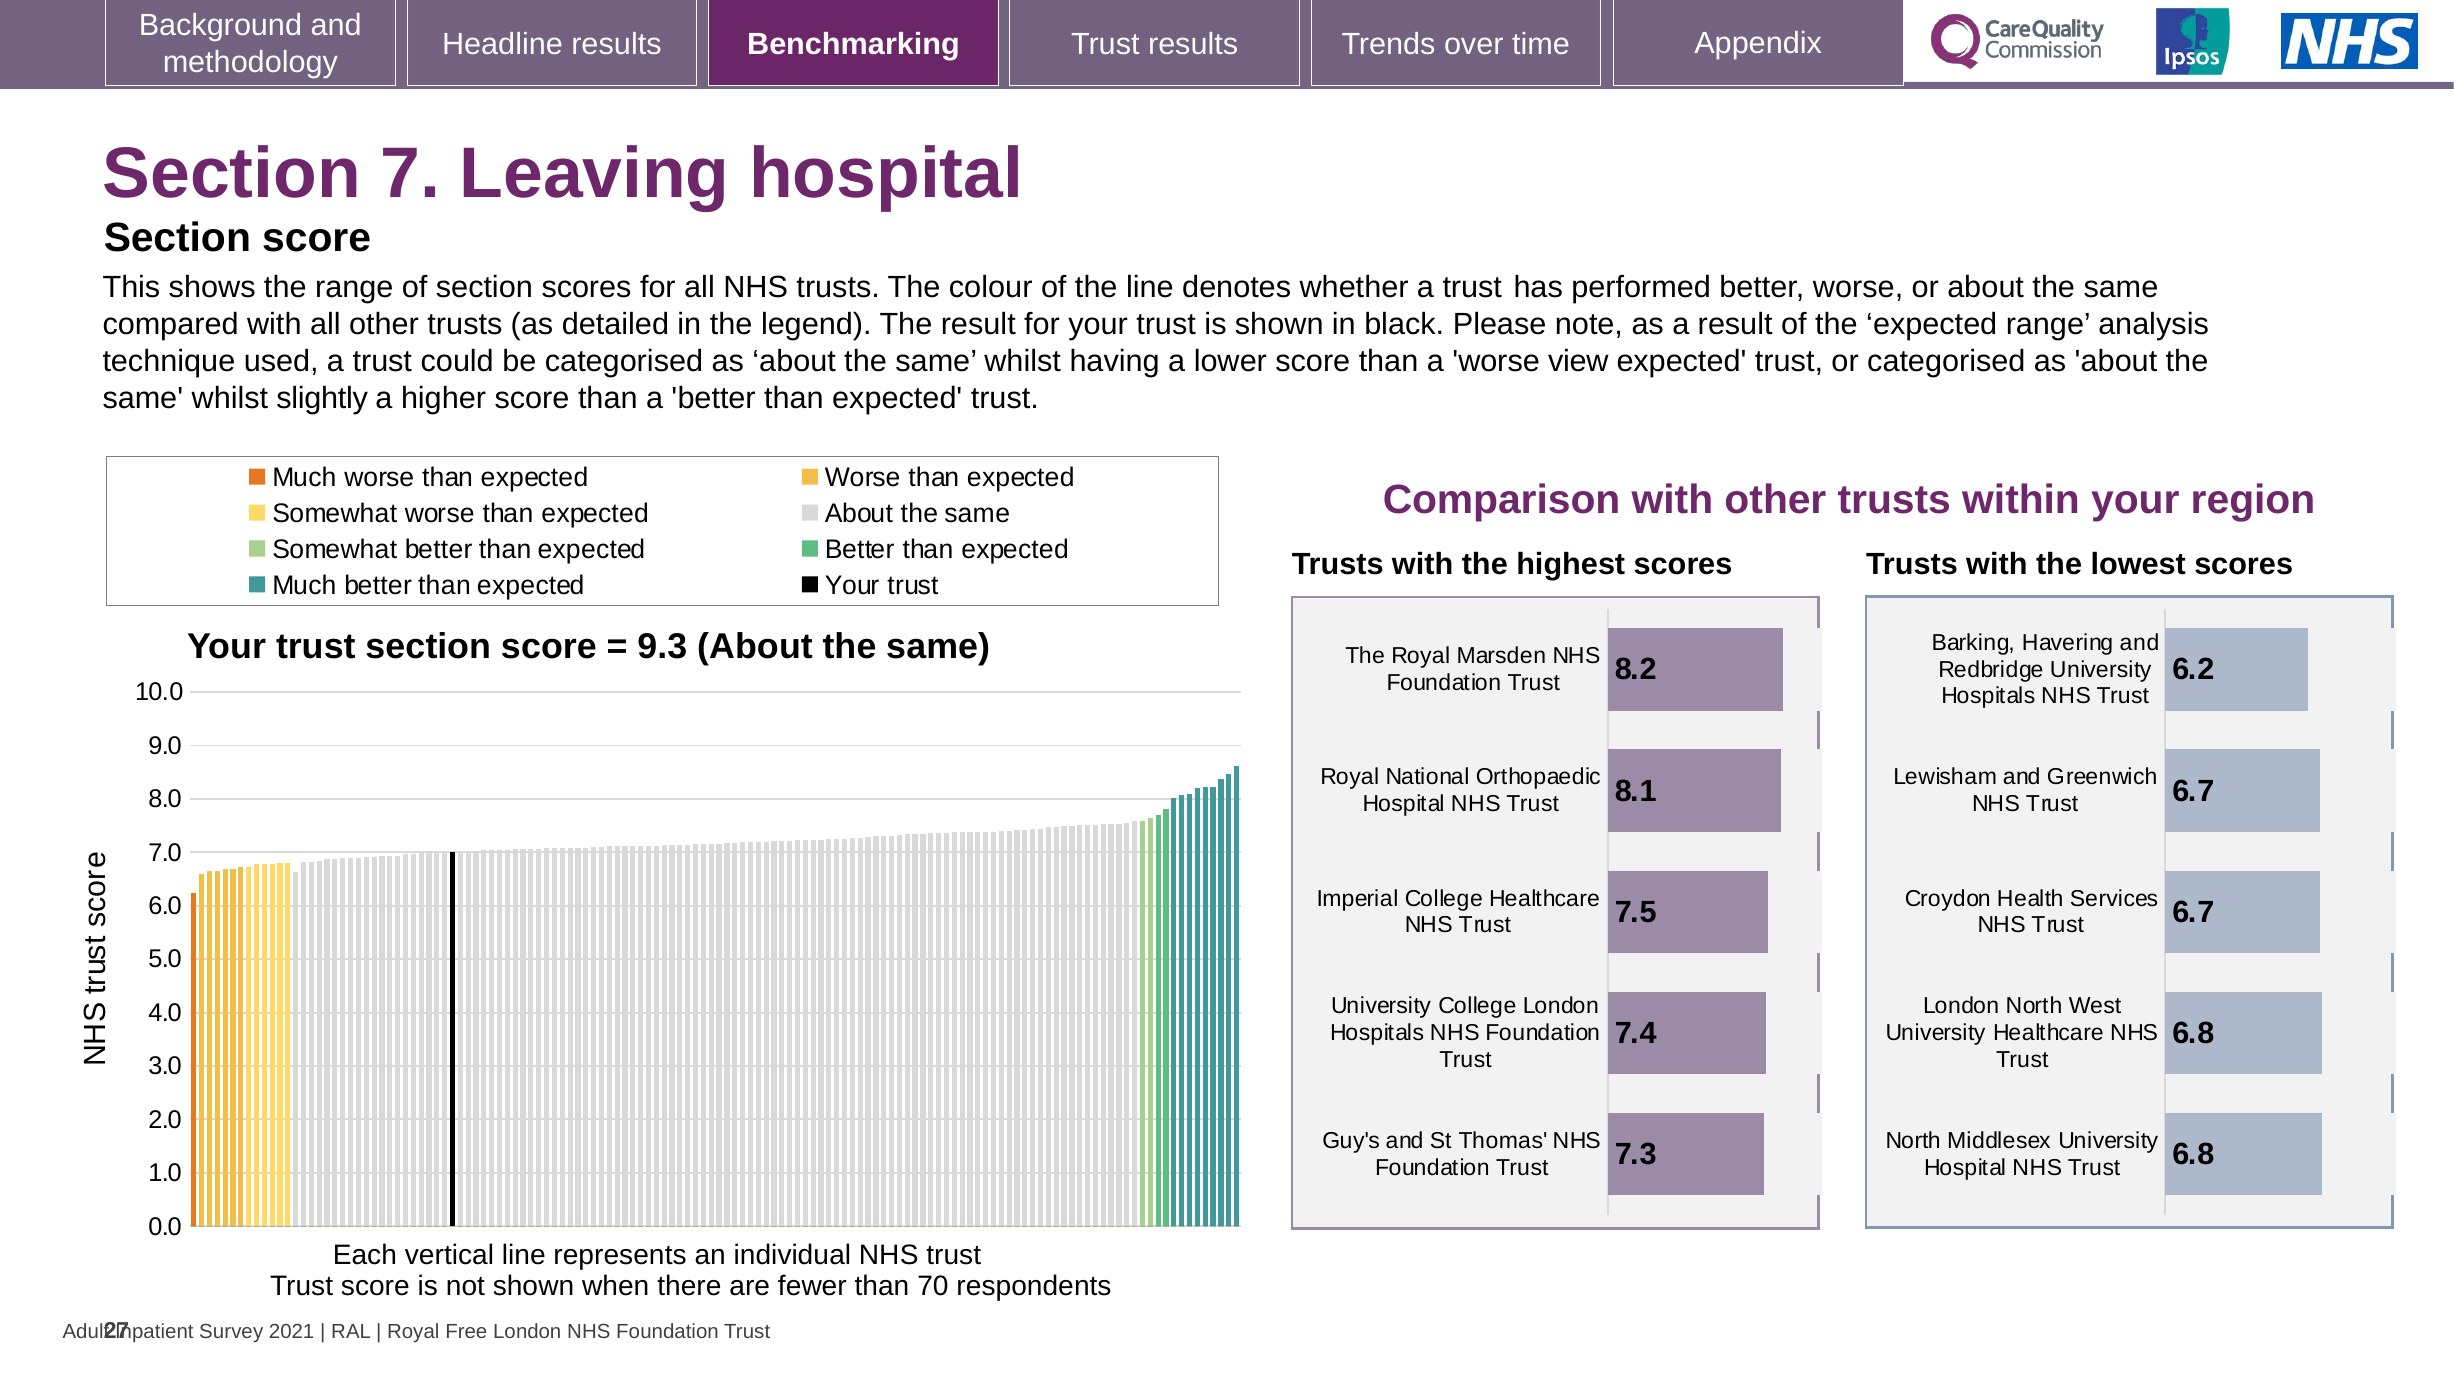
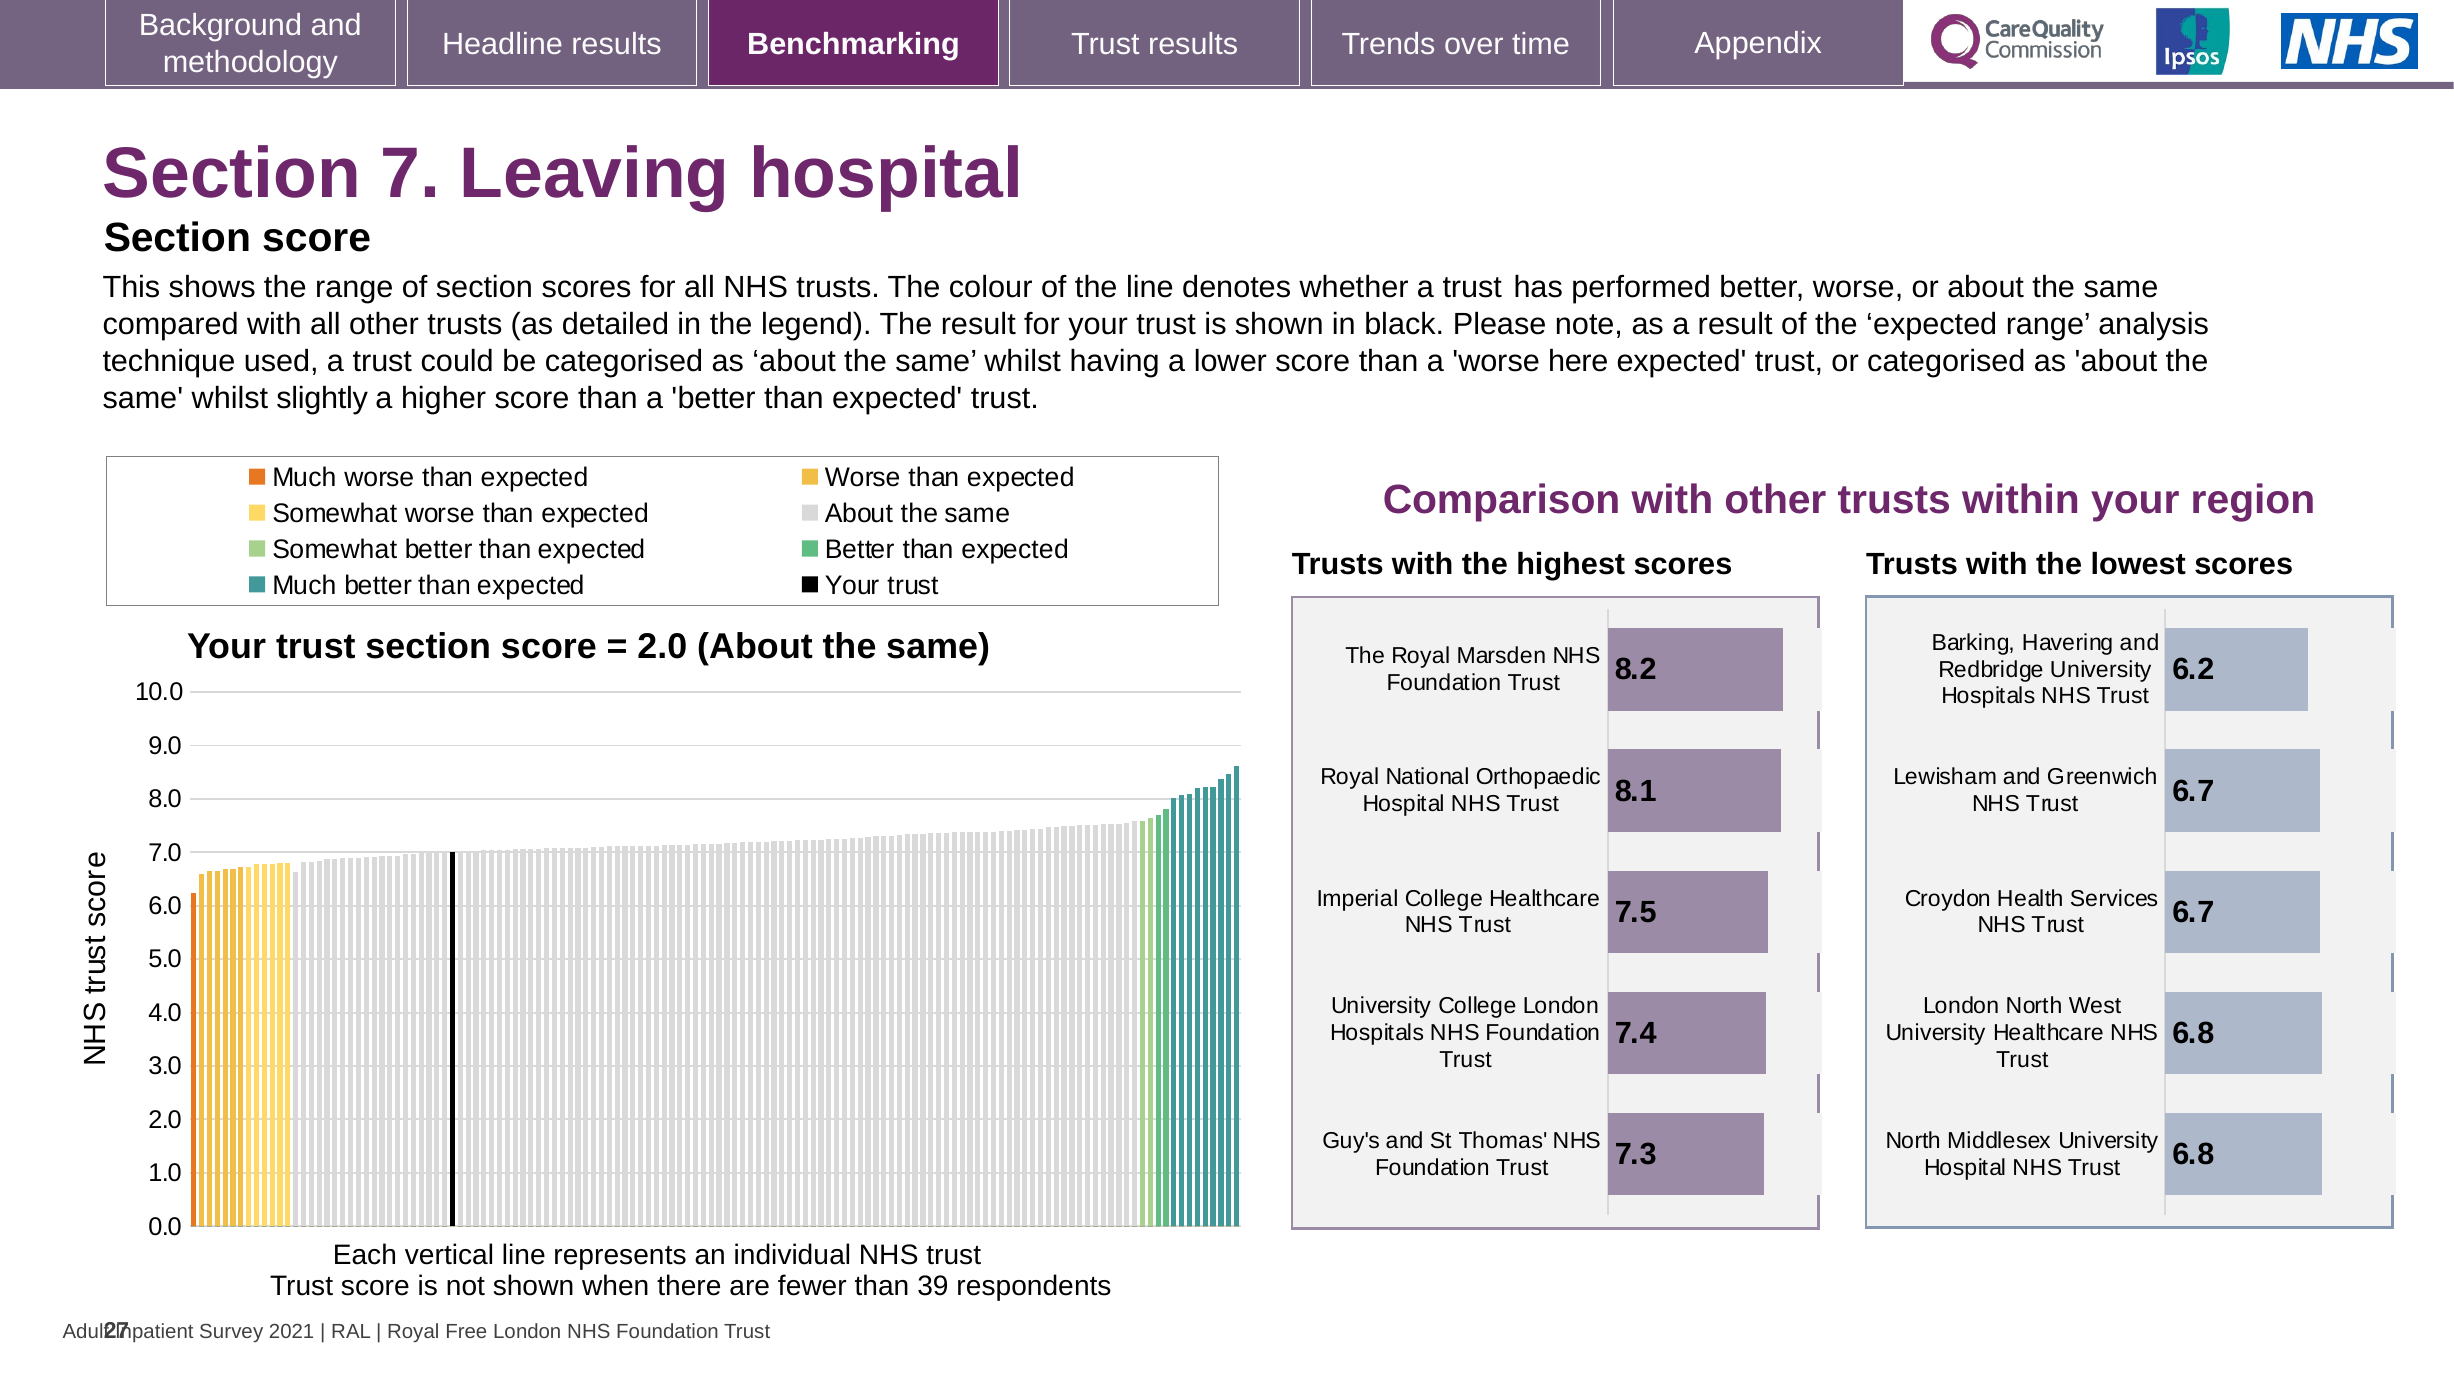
view: view -> here
9.3 at (662, 647): 9.3 -> 2.0
70: 70 -> 39
